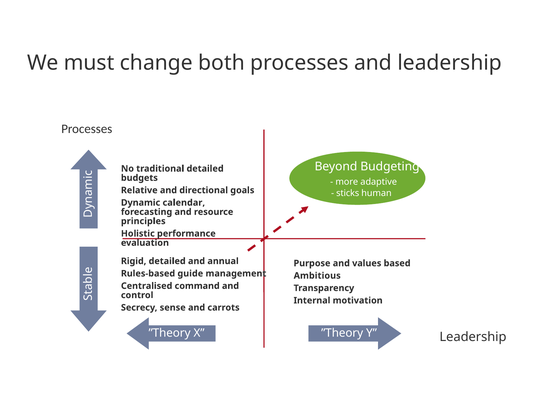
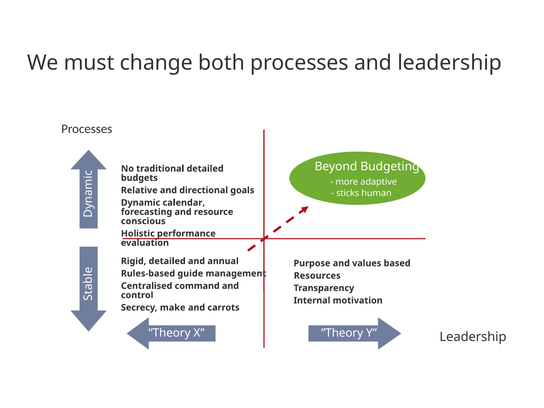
principles: principles -> conscious
Ambitious: Ambitious -> Resources
sense: sense -> make
